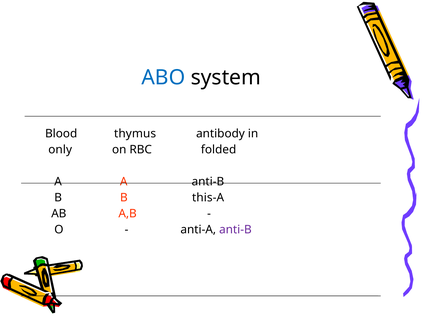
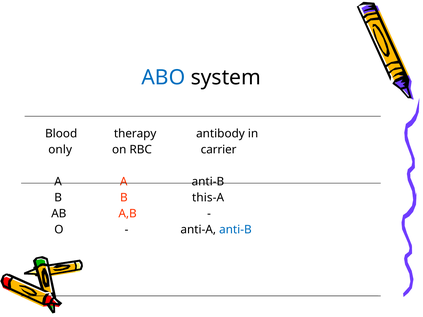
thymus: thymus -> therapy
folded: folded -> carrier
anti-B at (235, 230) colour: purple -> blue
